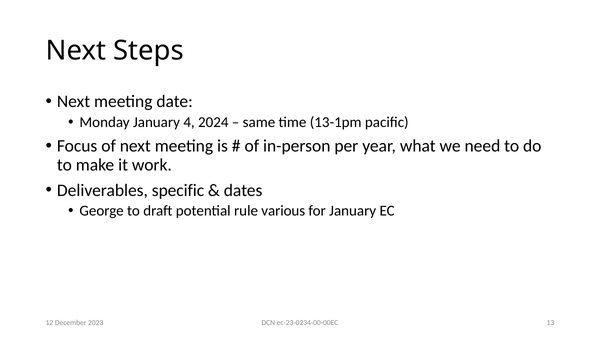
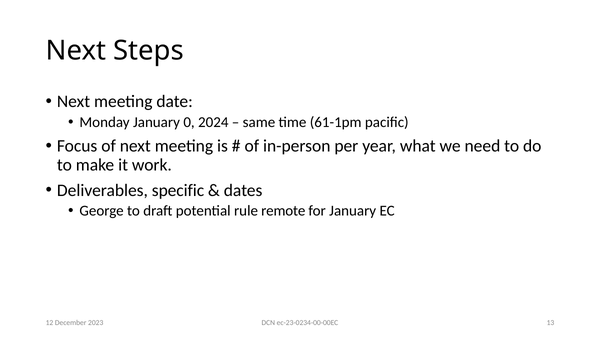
4: 4 -> 0
13-1pm: 13-1pm -> 61-1pm
various: various -> remote
